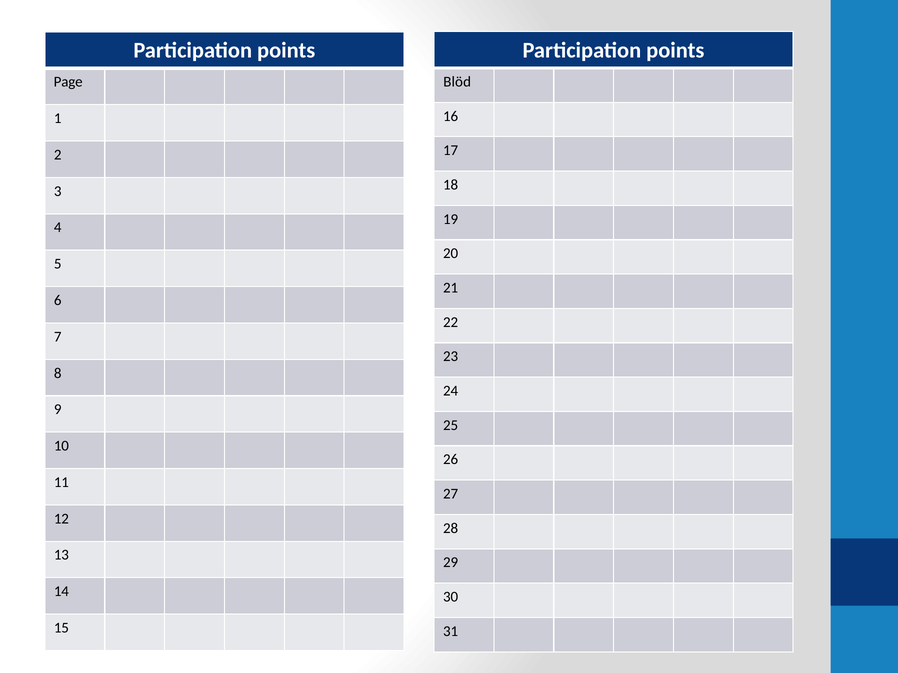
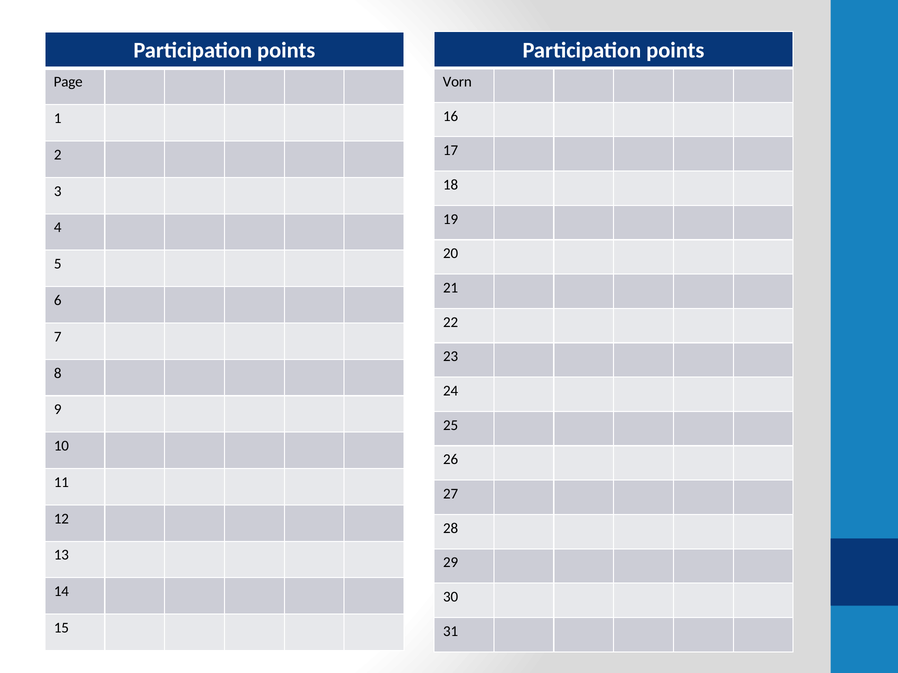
Blöd: Blöd -> Vorn
